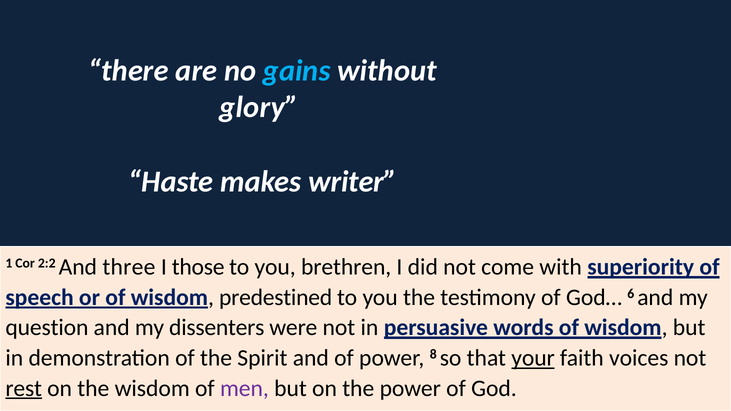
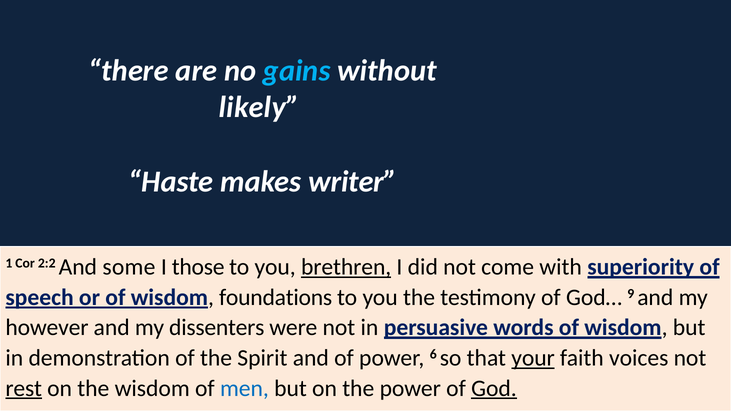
glory: glory -> likely
three: three -> some
brethren underline: none -> present
predestined: predestined -> foundations
6: 6 -> 9
question: question -> however
8: 8 -> 6
men colour: purple -> blue
God underline: none -> present
